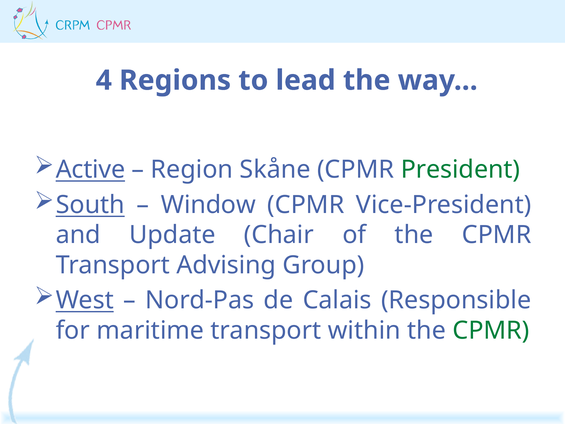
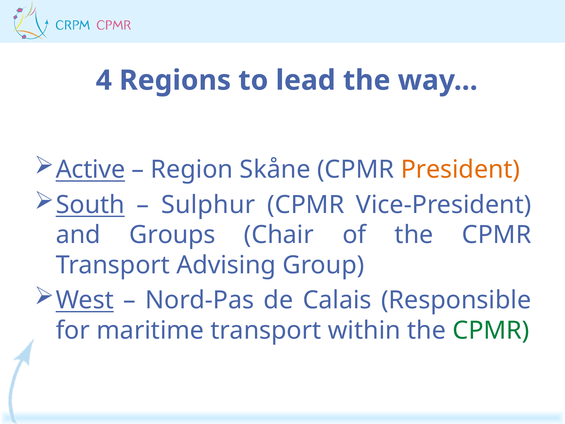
President colour: green -> orange
Window: Window -> Sulphur
Update: Update -> Groups
